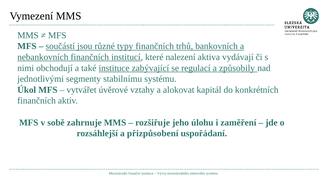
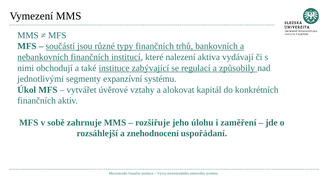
stabilnímu: stabilnímu -> expanzívní
přizpůsobení: přizpůsobení -> znehodnocení
